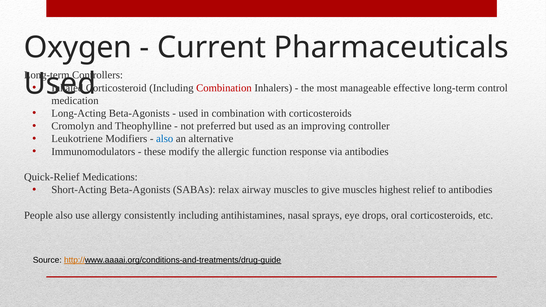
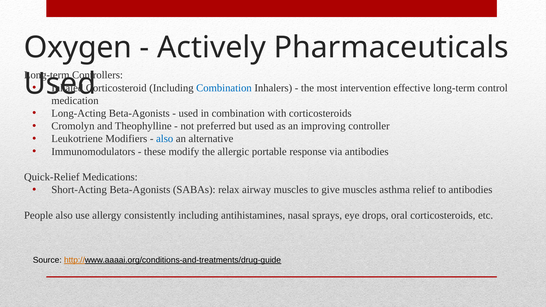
Current: Current -> Actively
Combination at (224, 88) colour: red -> blue
manageable: manageable -> intervention
function: function -> portable
highest: highest -> asthma
